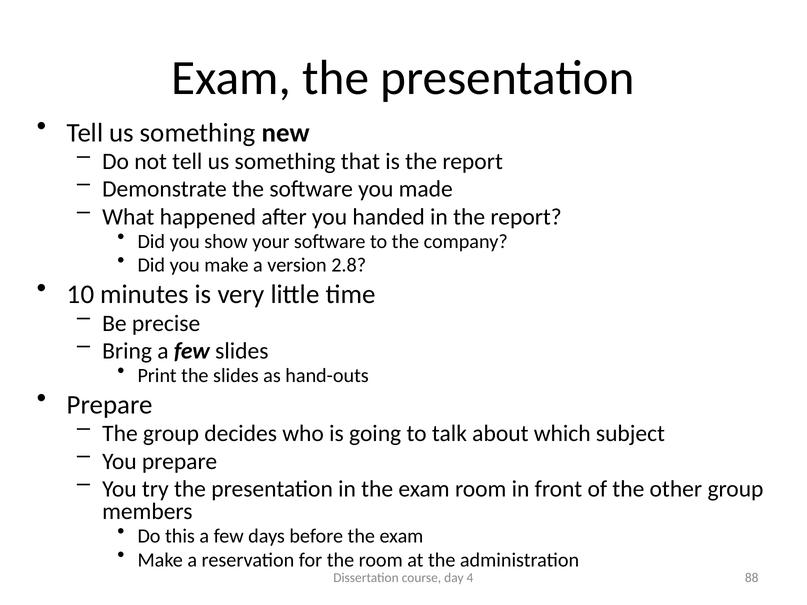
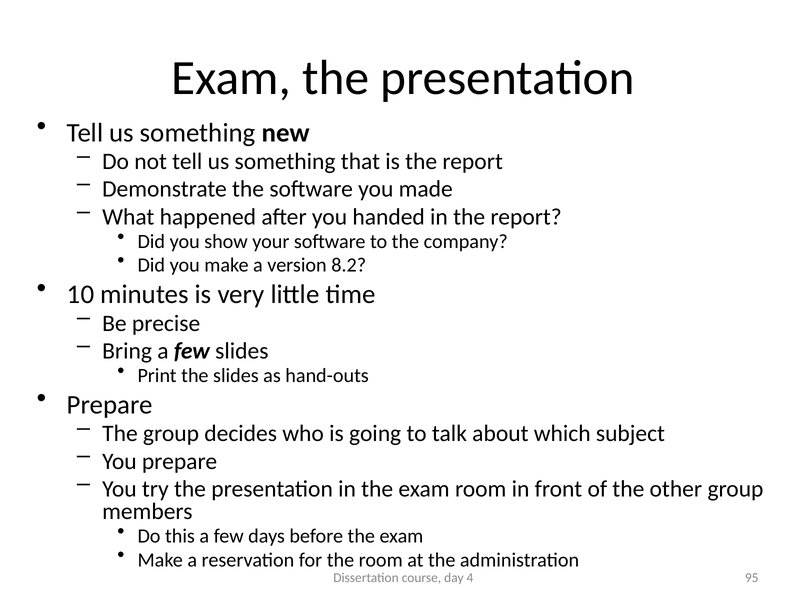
2.8: 2.8 -> 8.2
88: 88 -> 95
